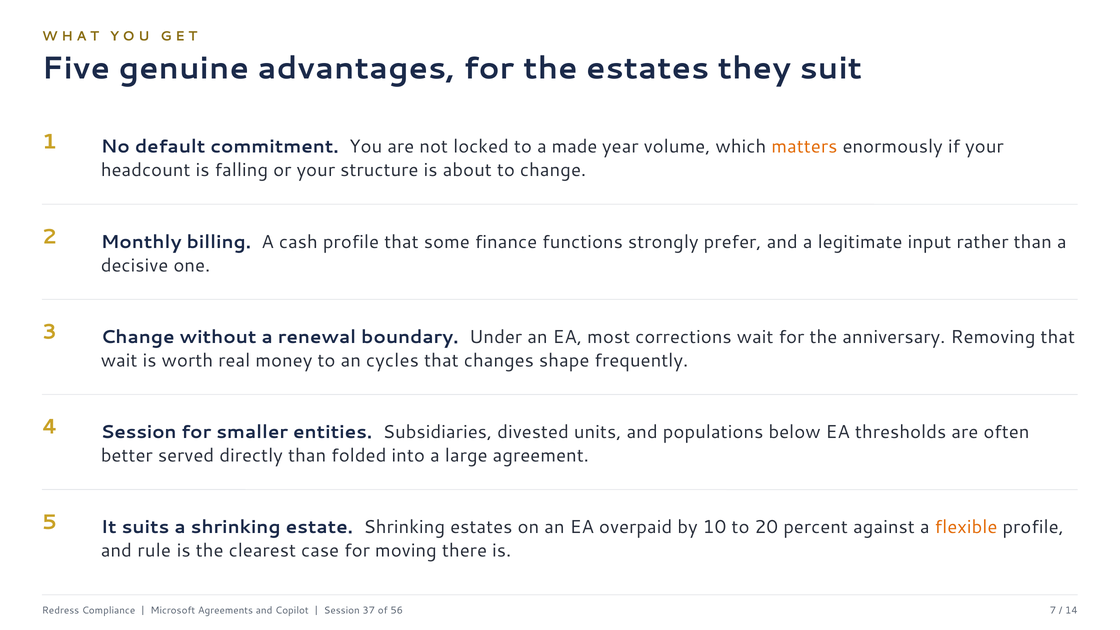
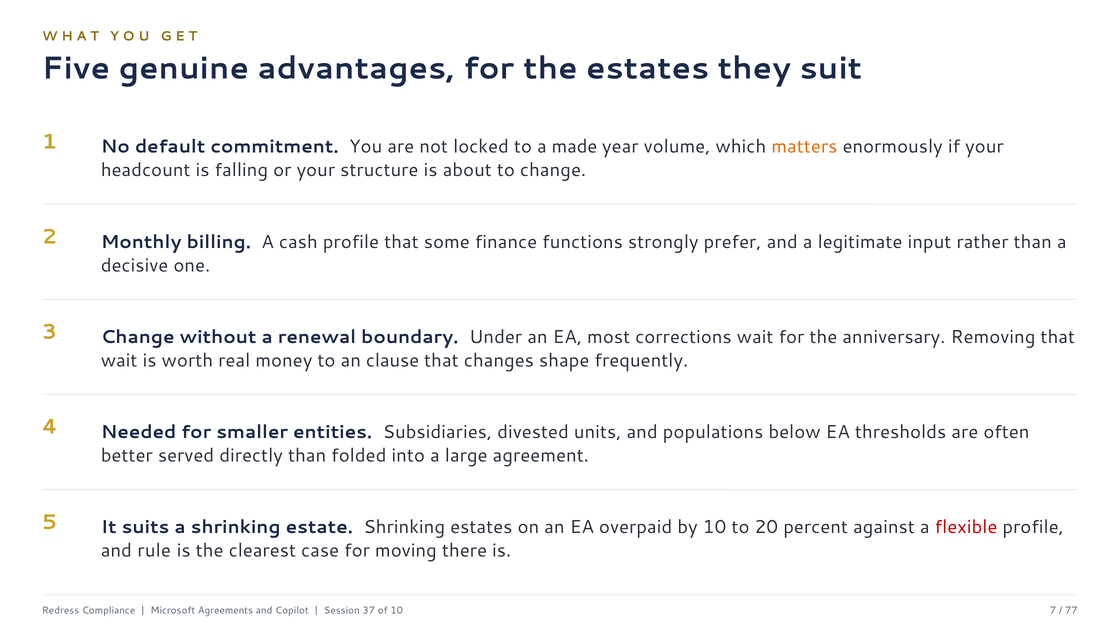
cycles: cycles -> clause
4 Session: Session -> Needed
flexible colour: orange -> red
of 56: 56 -> 10
14: 14 -> 77
